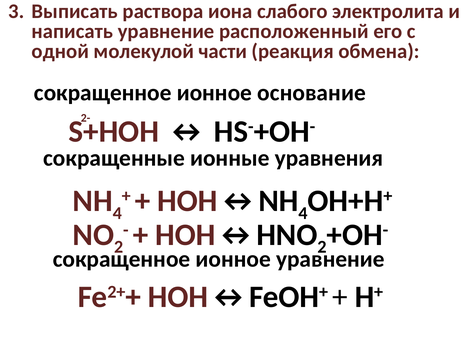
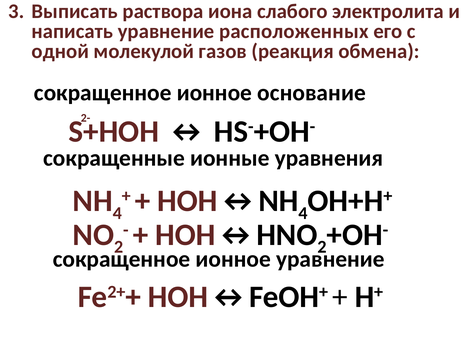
расположенный: расположенный -> расположенных
части: части -> газов
